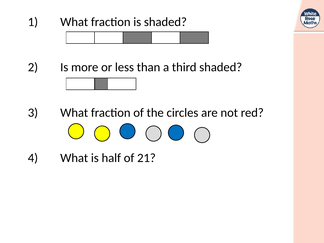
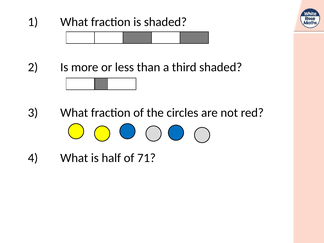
21: 21 -> 71
